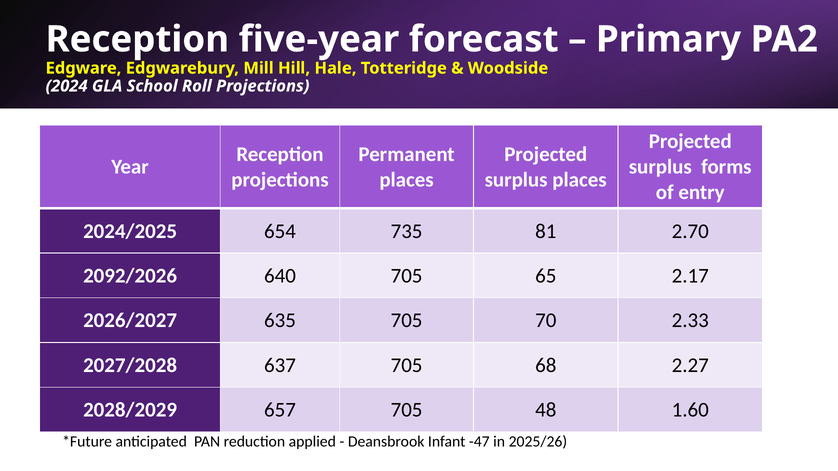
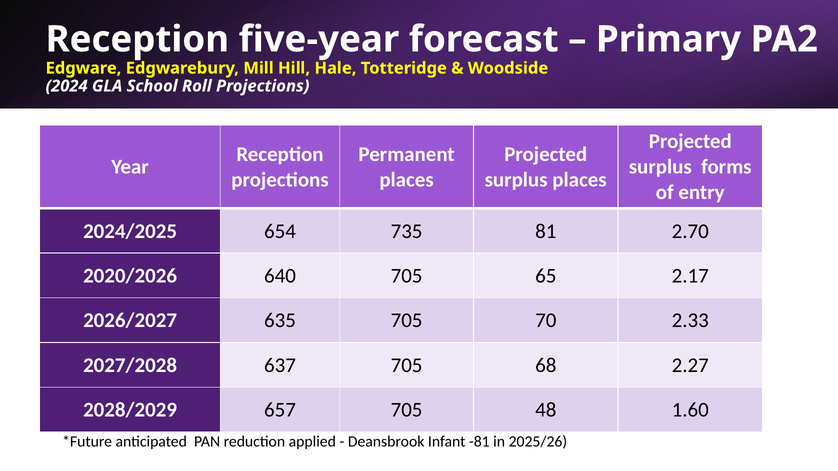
2092/2026: 2092/2026 -> 2020/2026
-47: -47 -> -81
